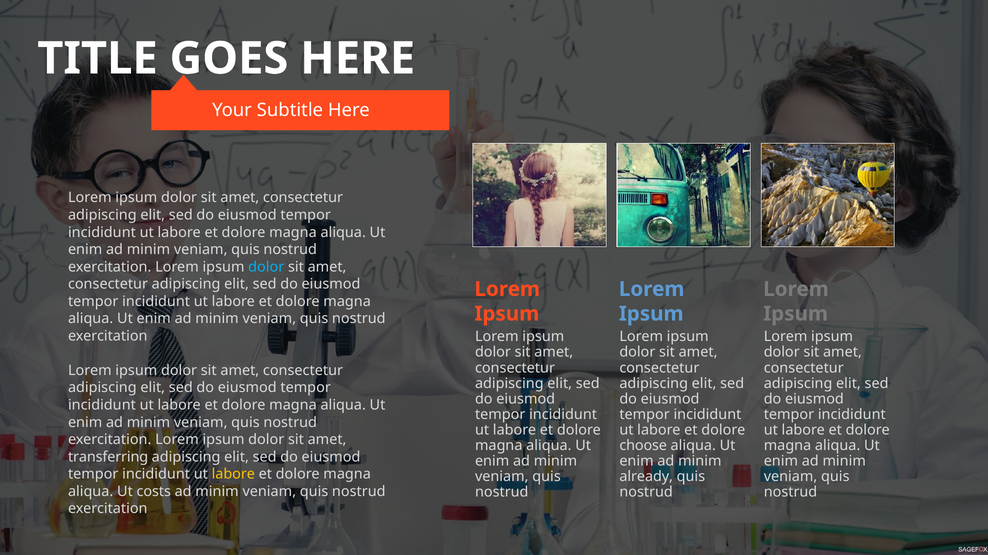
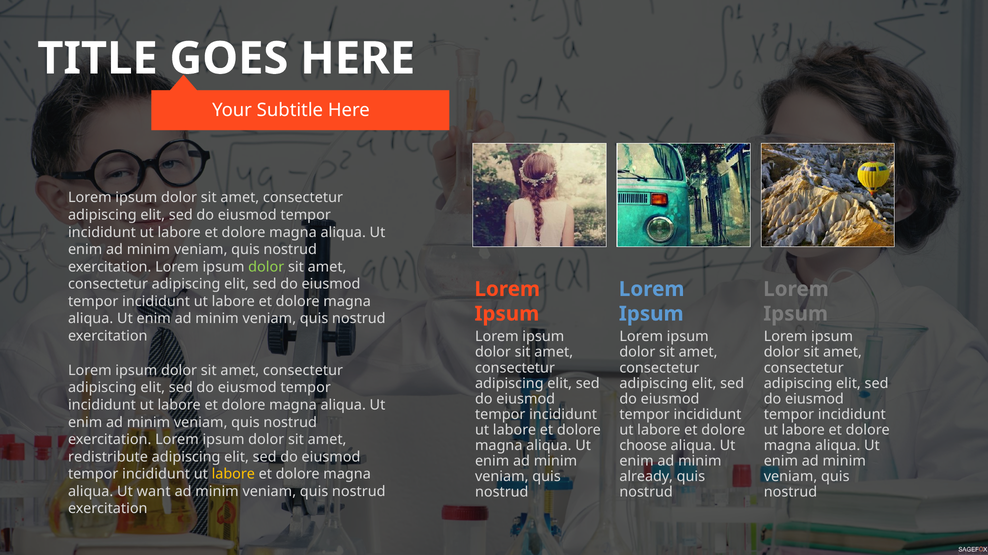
dolor at (266, 267) colour: light blue -> light green
transferring: transferring -> redistribute
costs: costs -> want
